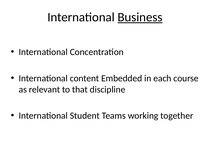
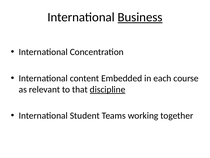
discipline underline: none -> present
